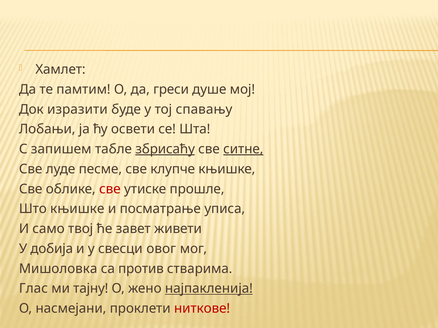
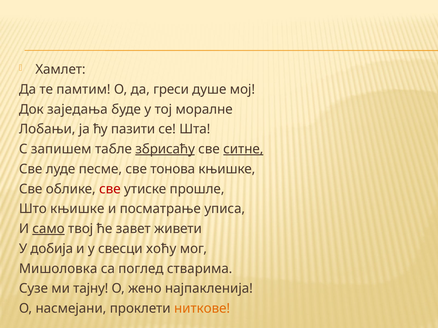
изразити: изразити -> заједања
спавању: спавању -> моралне
освети: освети -> пазити
клупче: клупче -> тонова
само underline: none -> present
овог: овог -> хоћу
против: против -> поглед
Глас: Глас -> Сузе
најпакленија underline: present -> none
ниткове colour: red -> orange
